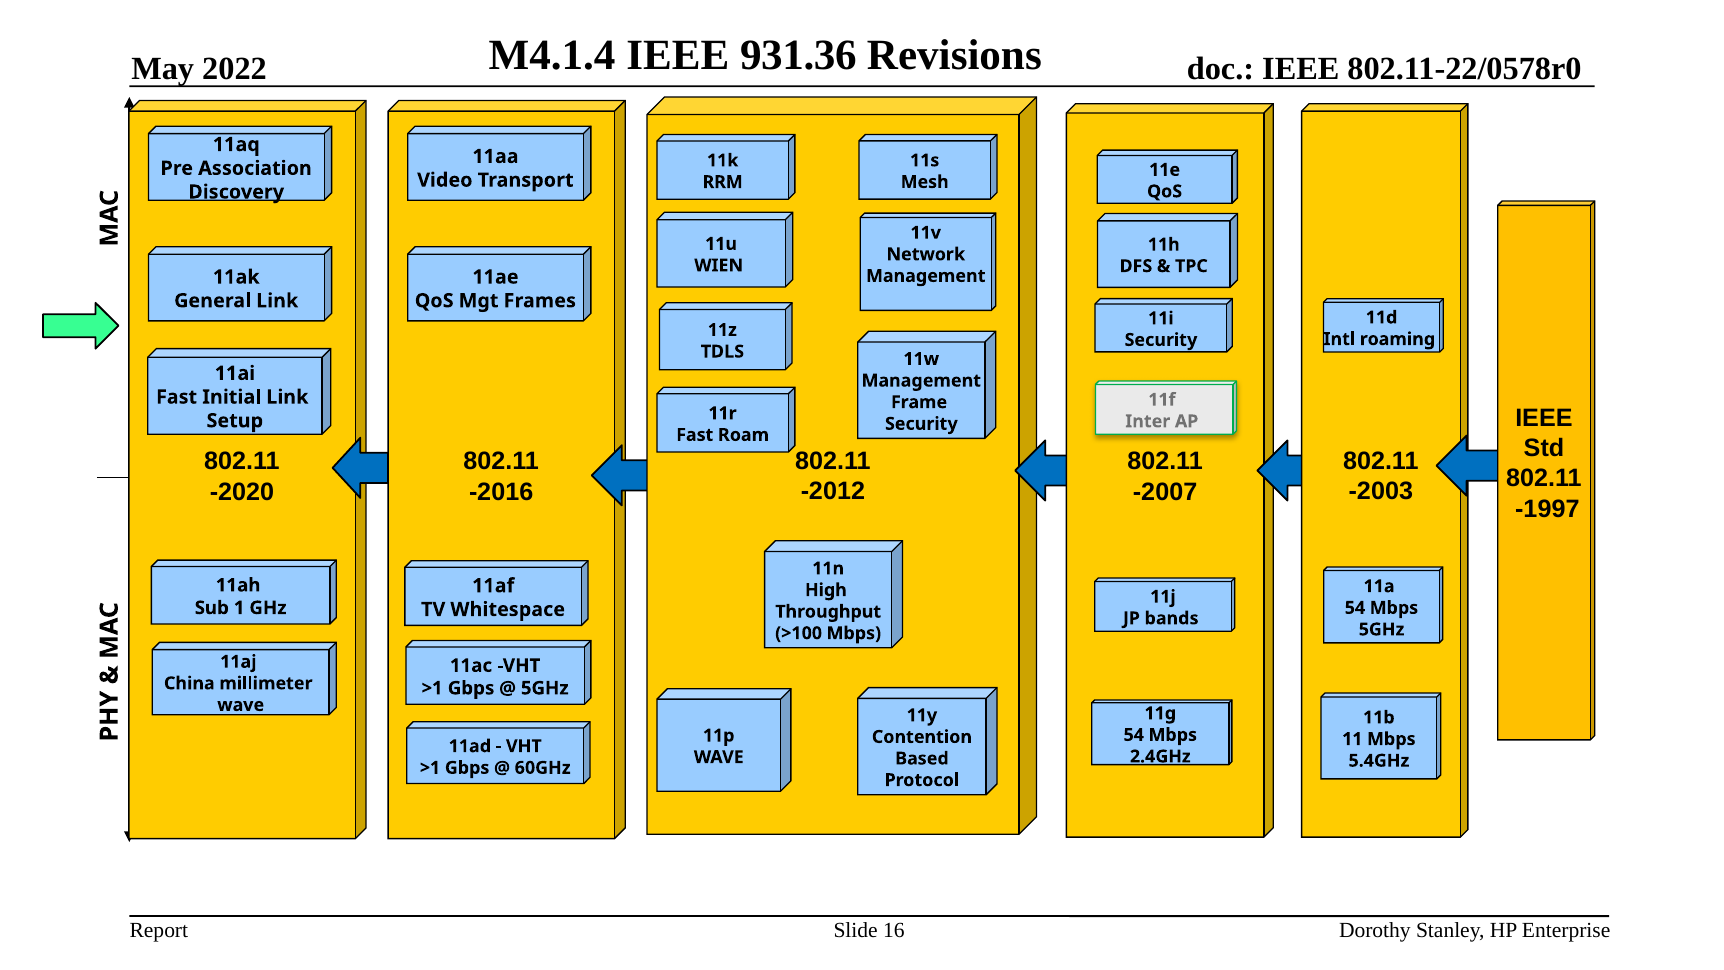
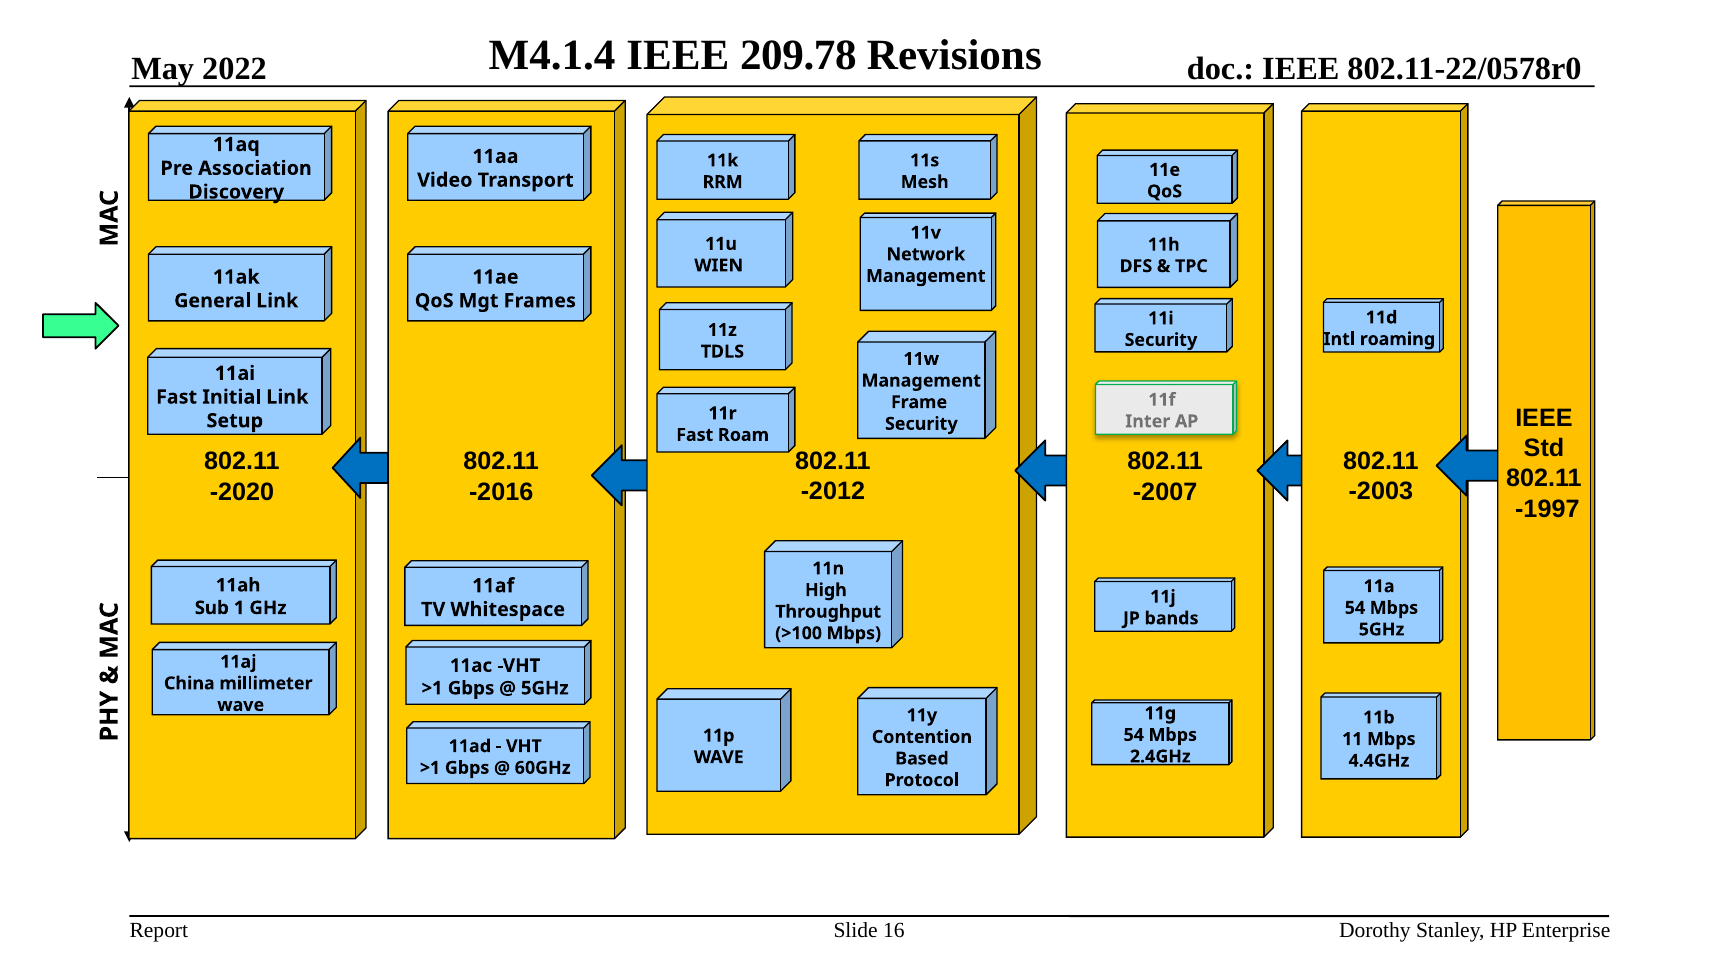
931.36: 931.36 -> 209.78
5.4GHz: 5.4GHz -> 4.4GHz
